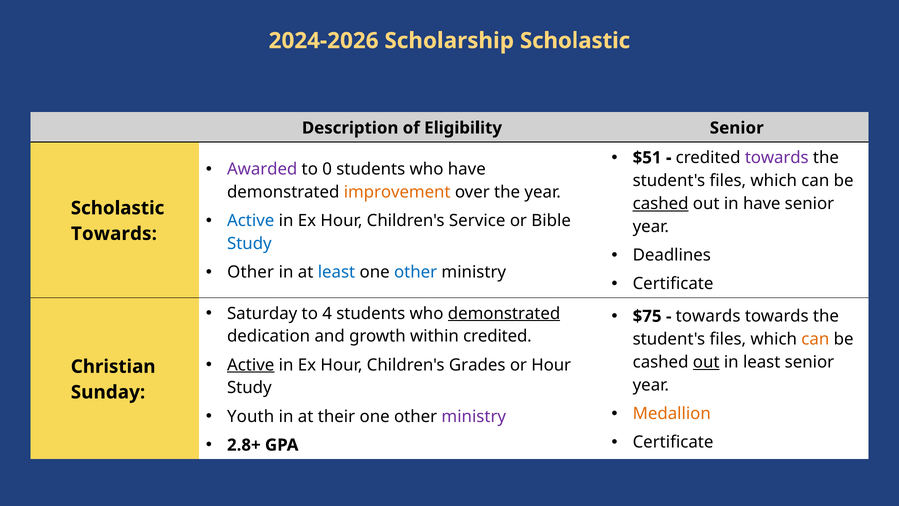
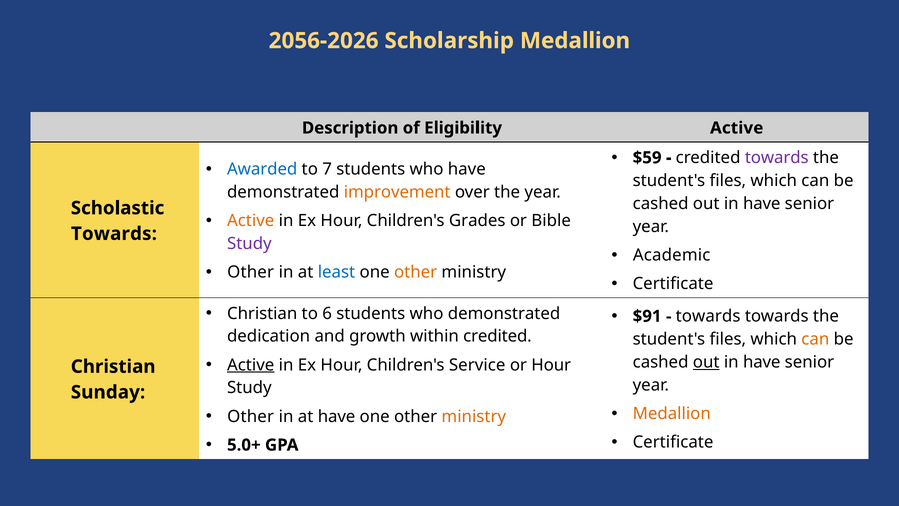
2024-2026: 2024-2026 -> 2056-2026
Scholarship Scholastic: Scholastic -> Medallion
Eligibility Senior: Senior -> Active
$51: $51 -> $59
Awarded colour: purple -> blue
0: 0 -> 7
cashed at (661, 203) underline: present -> none
Active at (251, 221) colour: blue -> orange
Service: Service -> Grades
Study at (249, 244) colour: blue -> purple
Deadlines: Deadlines -> Academic
other at (416, 272) colour: blue -> orange
Saturday at (262, 313): Saturday -> Christian
4: 4 -> 6
demonstrated at (504, 313) underline: present -> none
$75: $75 -> $91
Grades: Grades -> Service
least at (762, 362): least -> have
Youth at (251, 416): Youth -> Other
at their: their -> have
ministry at (474, 416) colour: purple -> orange
2.8+: 2.8+ -> 5.0+
